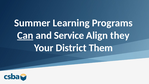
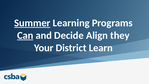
Summer underline: none -> present
Service: Service -> Decide
Them: Them -> Learn
